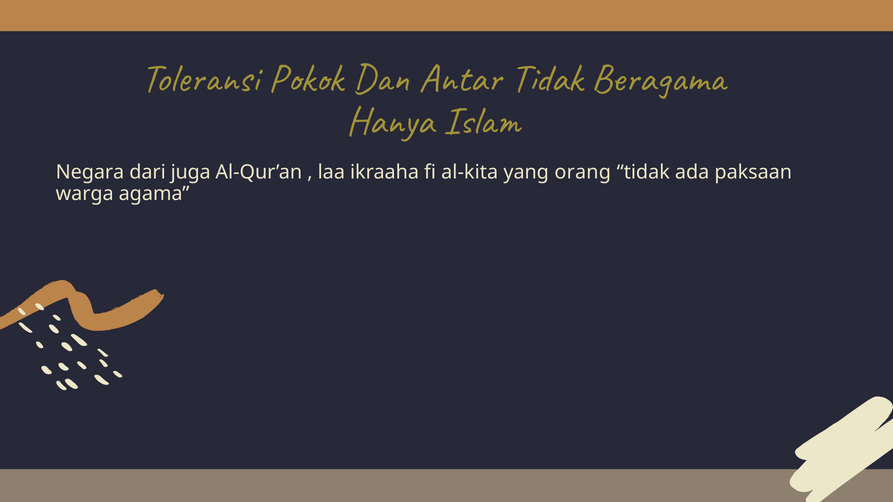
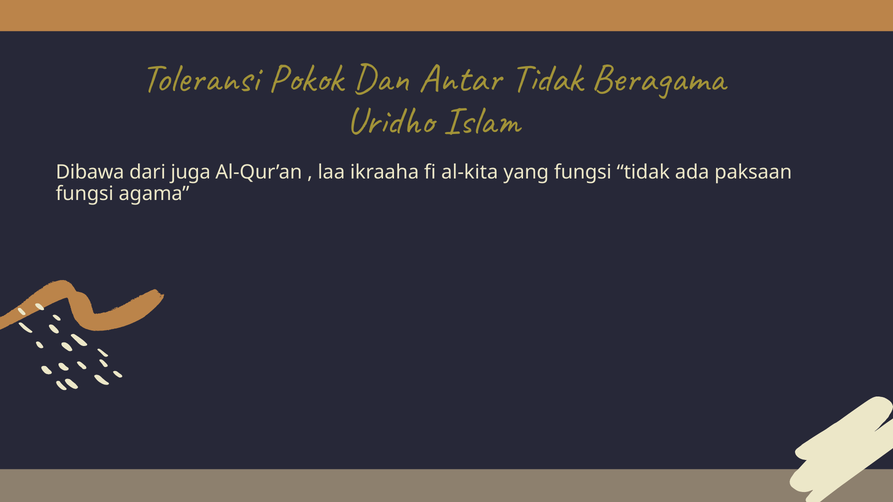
Hanya: Hanya -> Uridho
Negara: Negara -> Dibawa
yang orang: orang -> fungsi
warga at (85, 194): warga -> fungsi
